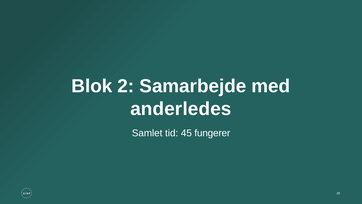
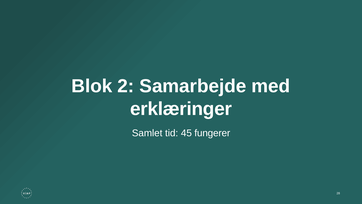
anderledes: anderledes -> erklæringer
